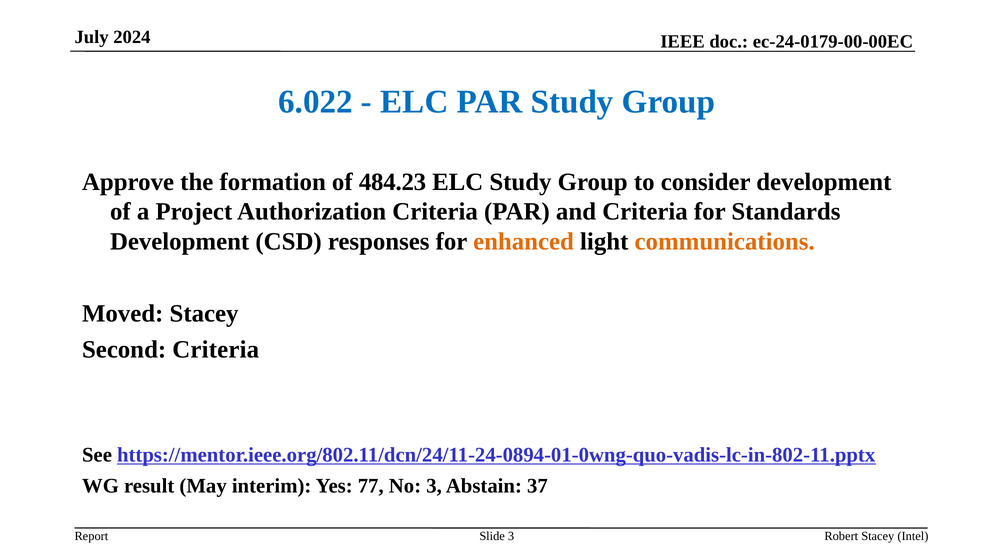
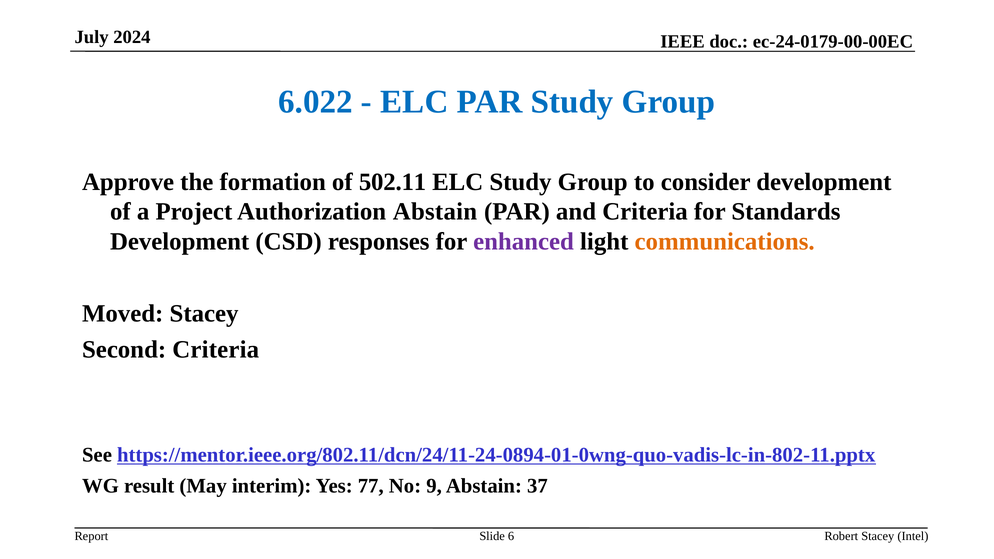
484.23: 484.23 -> 502.11
Authorization Criteria: Criteria -> Abstain
enhanced colour: orange -> purple
No 3: 3 -> 9
Slide 3: 3 -> 6
